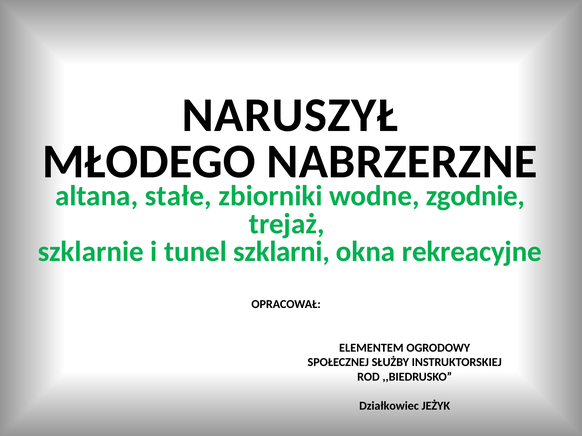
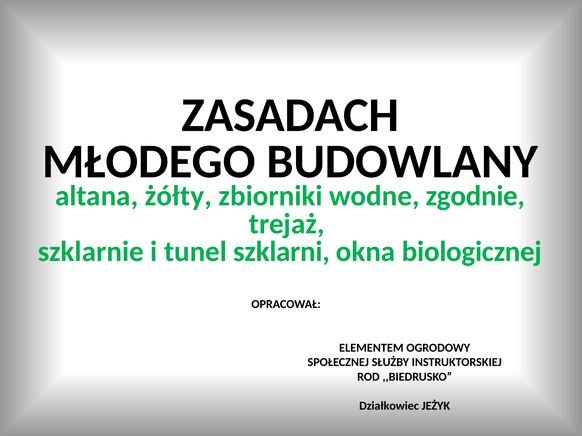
NARUSZYŁ: NARUSZYŁ -> ZASADACH
NABRZERZNE: NABRZERZNE -> BUDOWLANY
stałe: stałe -> żółty
rekreacyjne: rekreacyjne -> biologicznej
